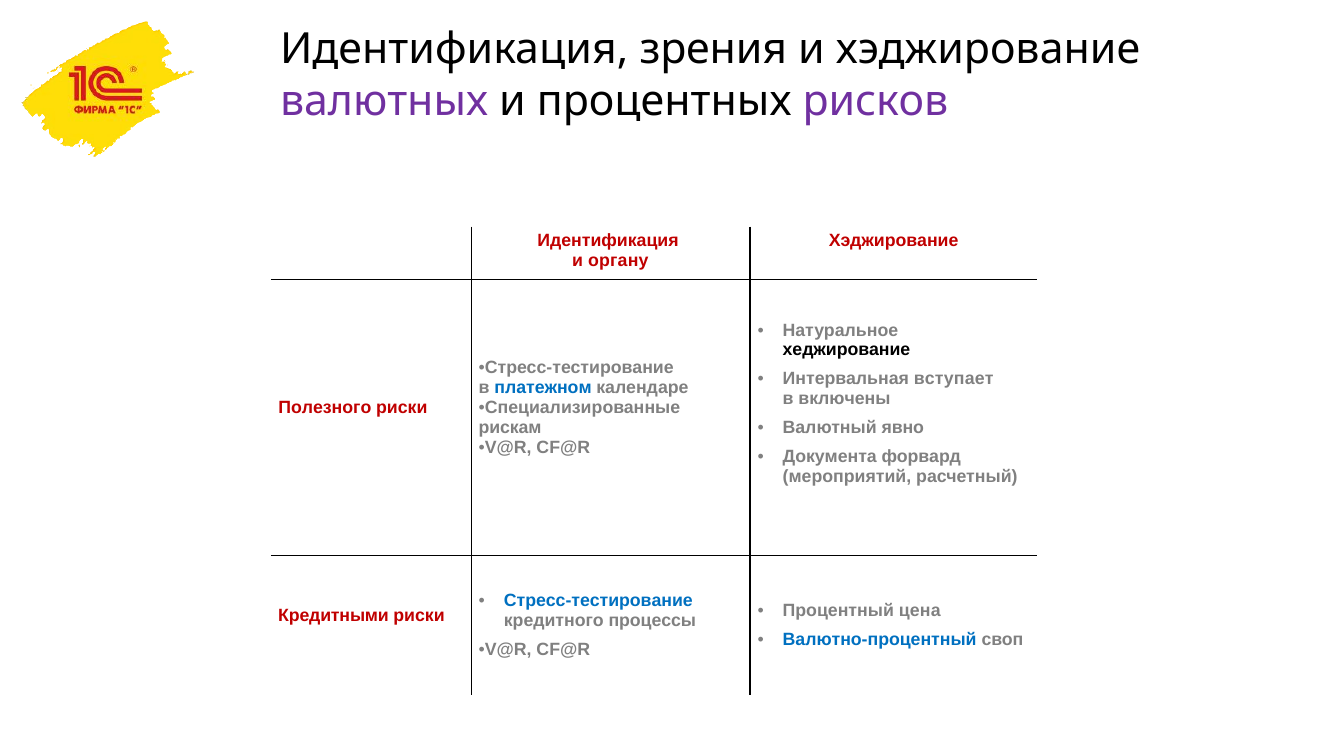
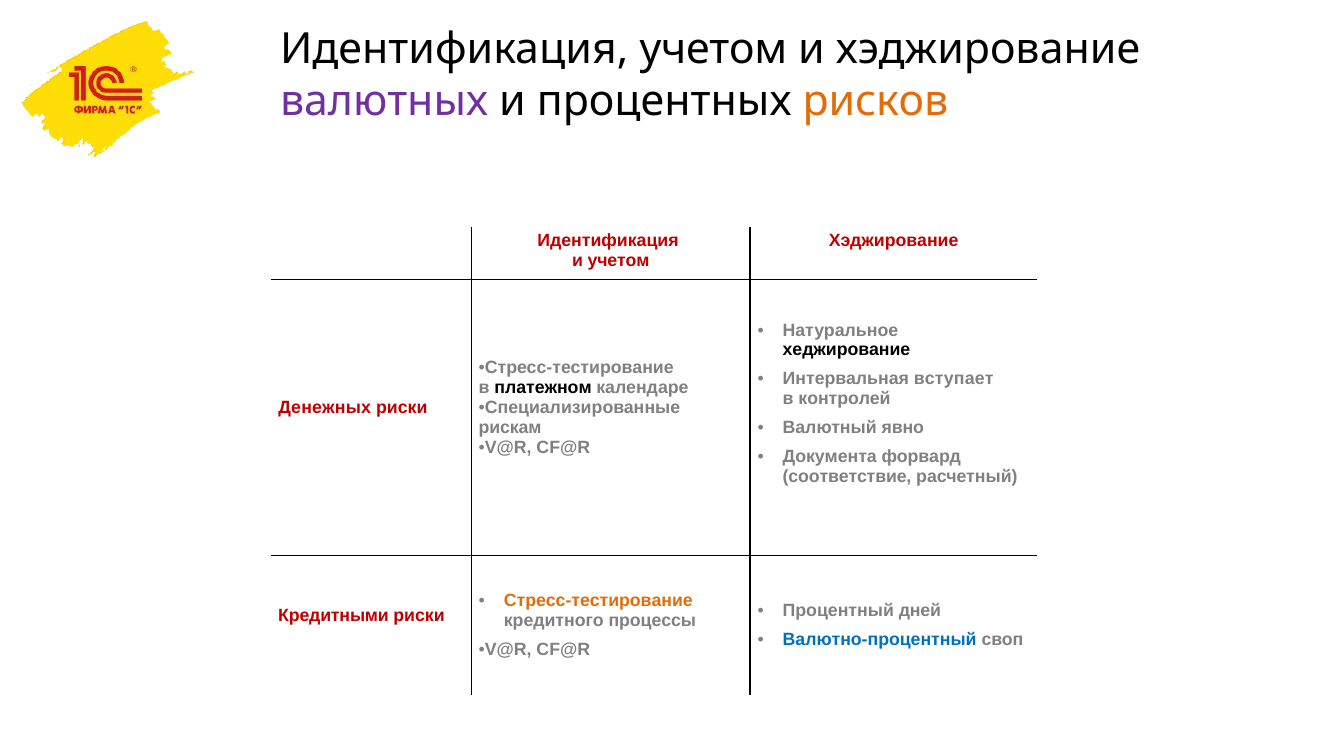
Идентификация зрения: зрения -> учетом
рисков colour: purple -> orange
и органу: органу -> учетом
платежном colour: blue -> black
включены: включены -> контролей
Полезного: Полезного -> Денежных
мероприятий: мероприятий -> соответствие
Стресс-тестирование at (598, 601) colour: blue -> orange
цена: цена -> дней
